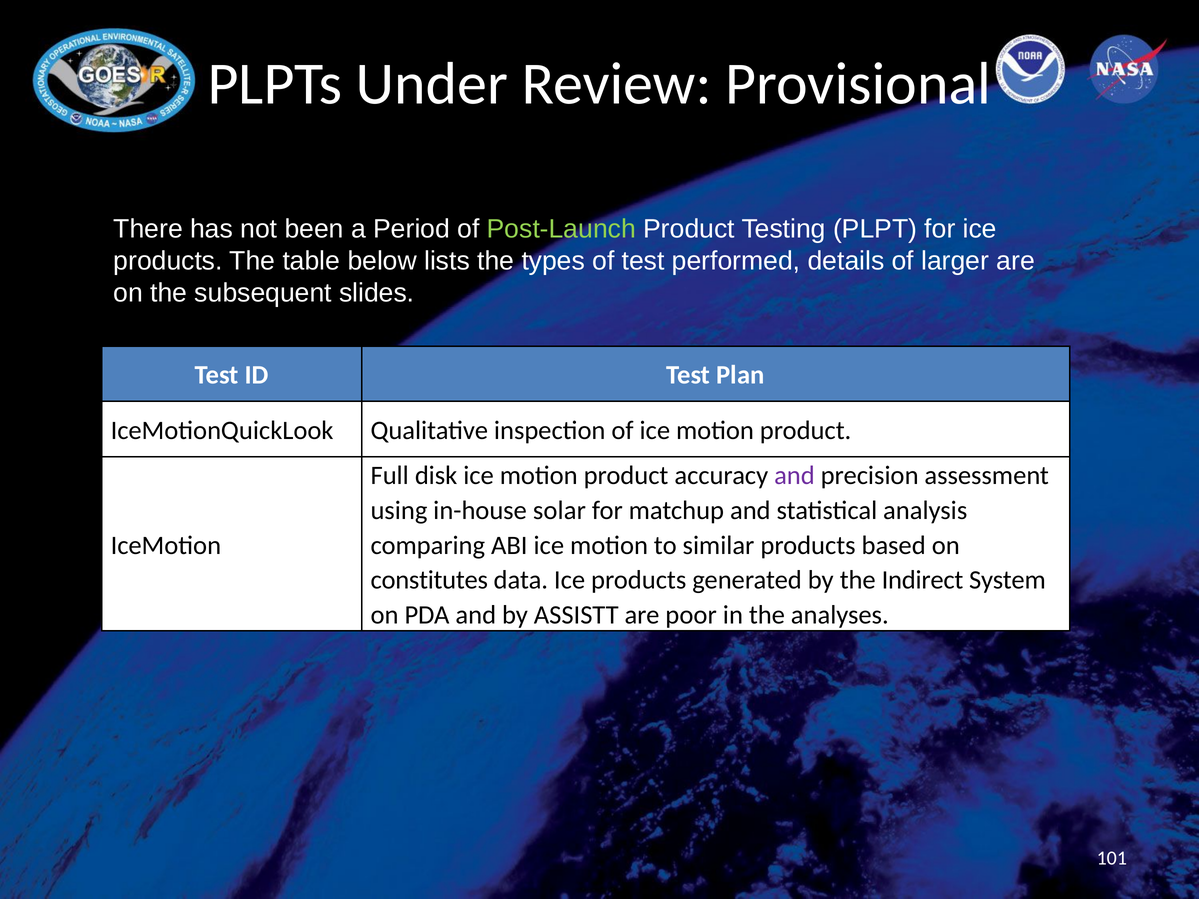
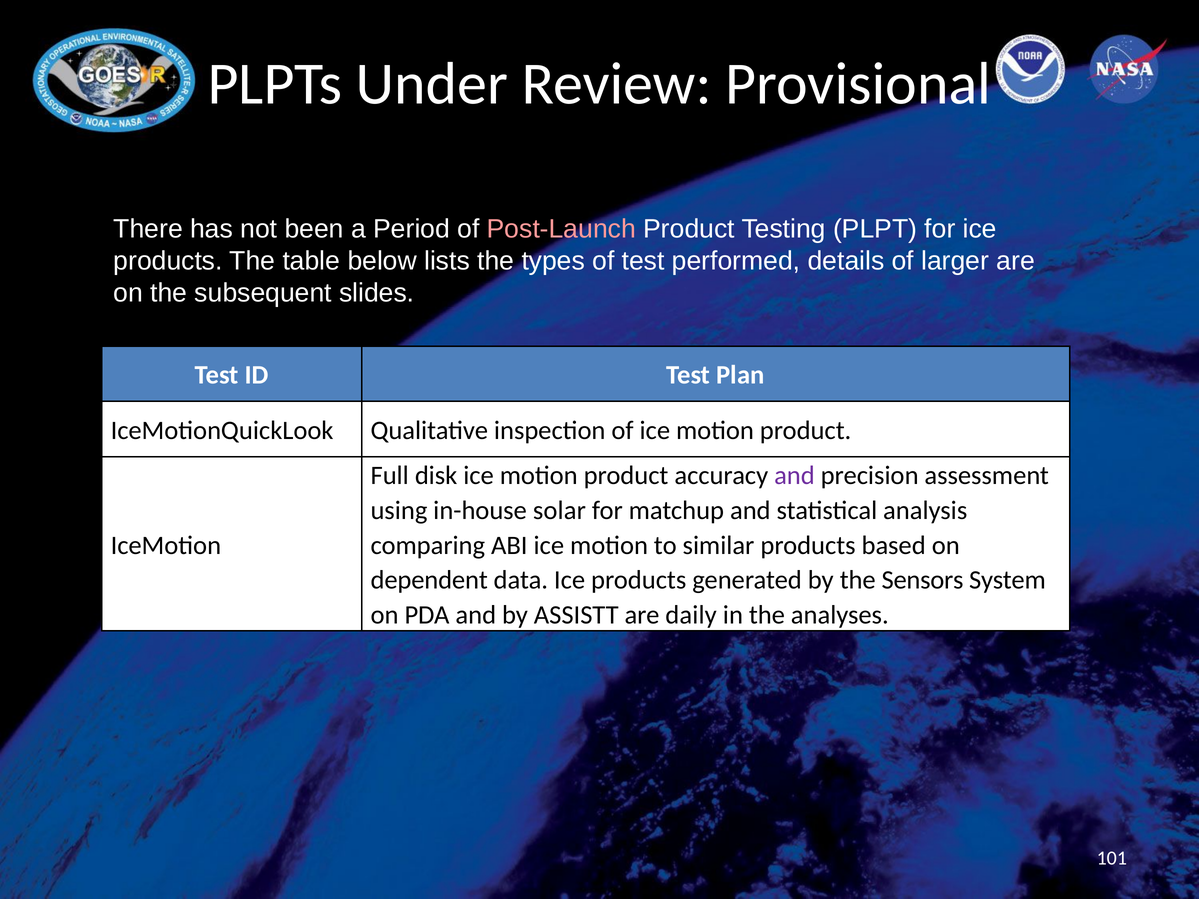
Post-Launch colour: light green -> pink
constitutes: constitutes -> dependent
Indirect: Indirect -> Sensors
poor: poor -> daily
